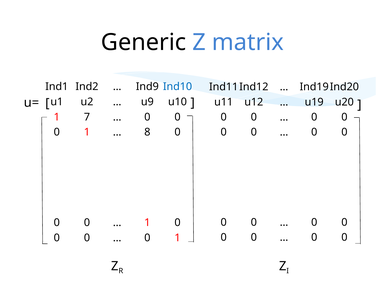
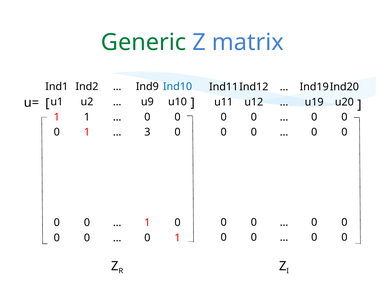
Generic colour: black -> green
1 7: 7 -> 1
8: 8 -> 3
